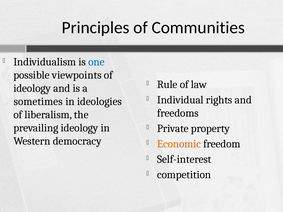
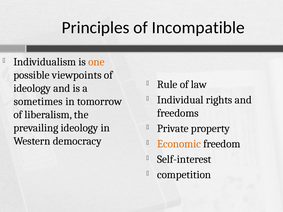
Communities: Communities -> Incompatible
one colour: blue -> orange
ideologies: ideologies -> tomorrow
